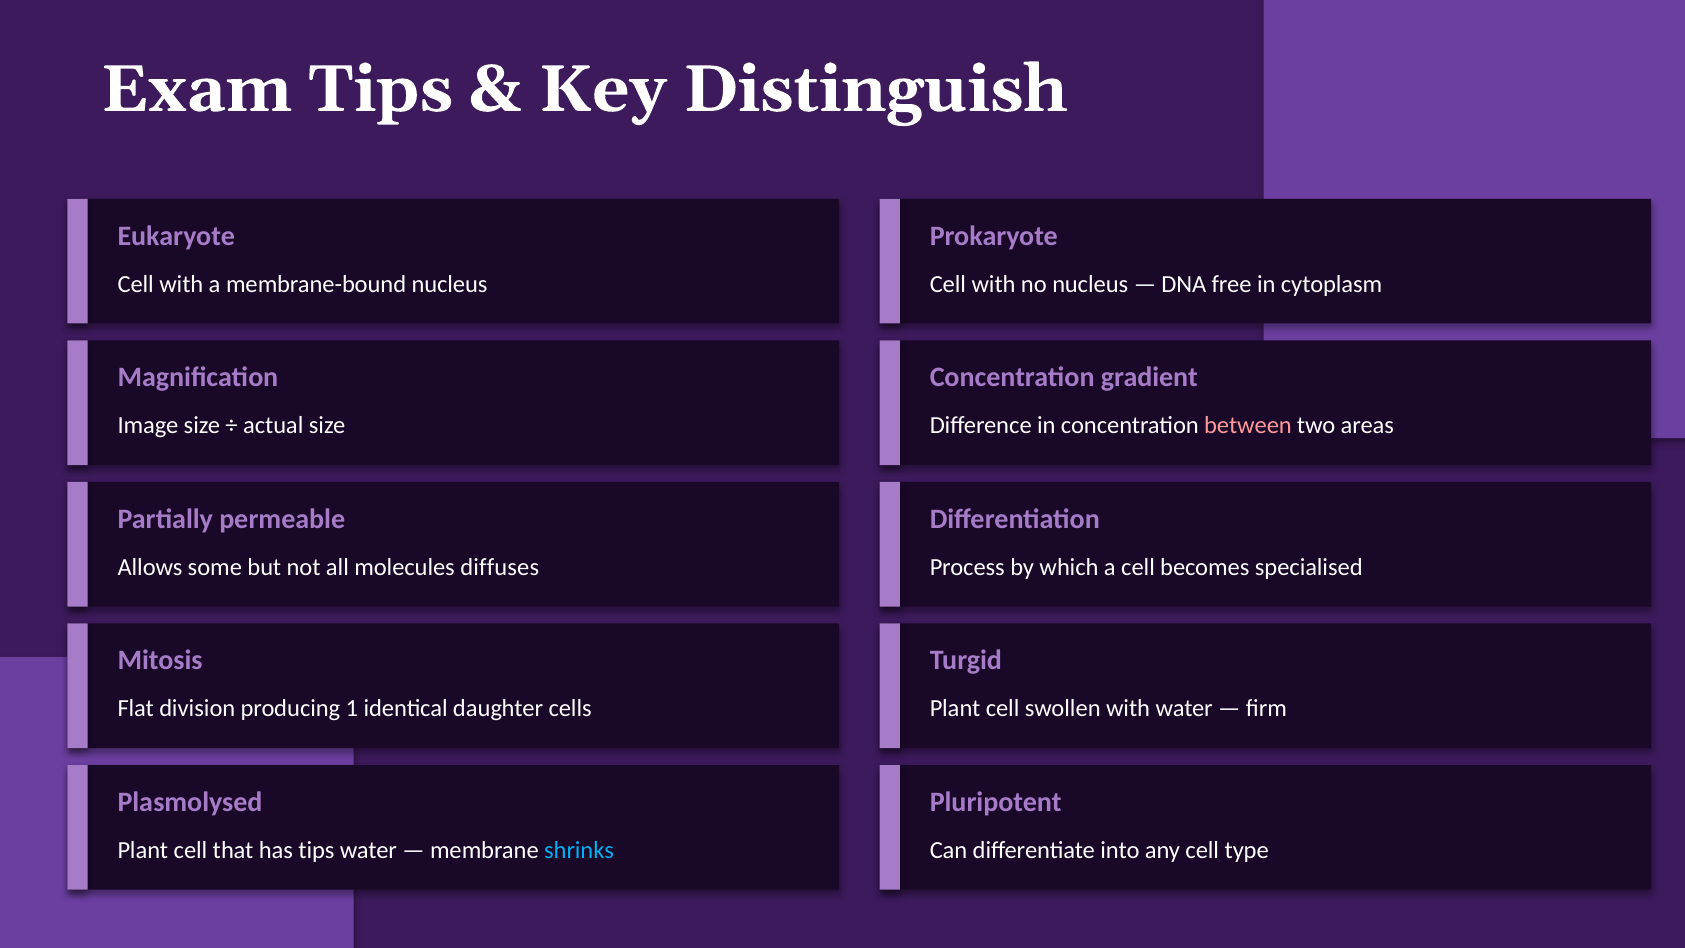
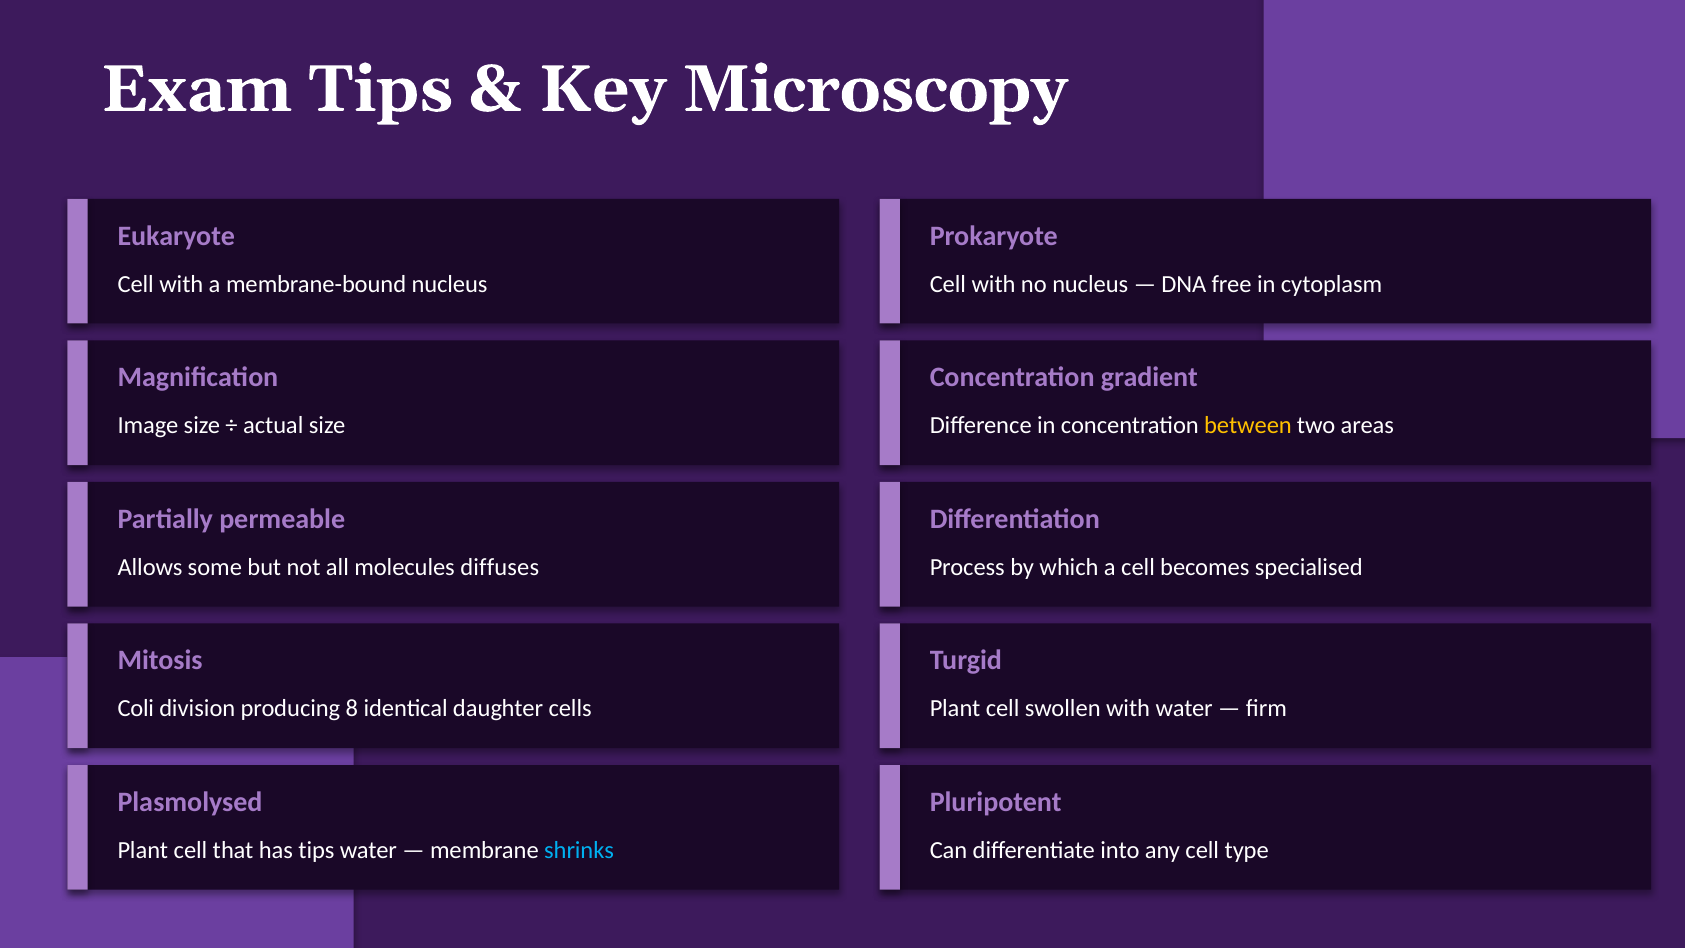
Distinguish: Distinguish -> Microscopy
between colour: pink -> yellow
Flat: Flat -> Coli
1: 1 -> 8
